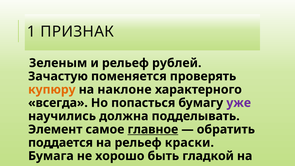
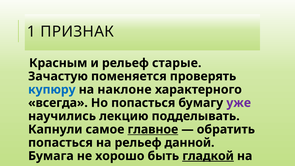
Зеленым: Зеленым -> Красным
рублей: рублей -> старые
купюру colour: orange -> blue
должна: должна -> лекцию
Элемент: Элемент -> Капнули
поддается at (61, 143): поддается -> попасться
краски: краски -> данной
гладкой underline: none -> present
